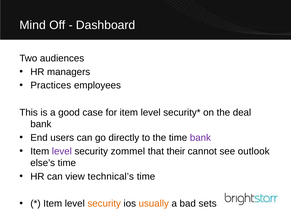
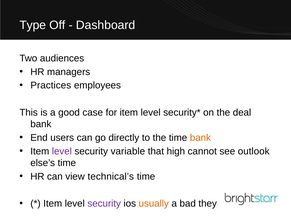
Mind: Mind -> Type
bank at (200, 138) colour: purple -> orange
zommel: zommel -> variable
their: their -> high
security at (104, 204) colour: orange -> purple
sets: sets -> they
